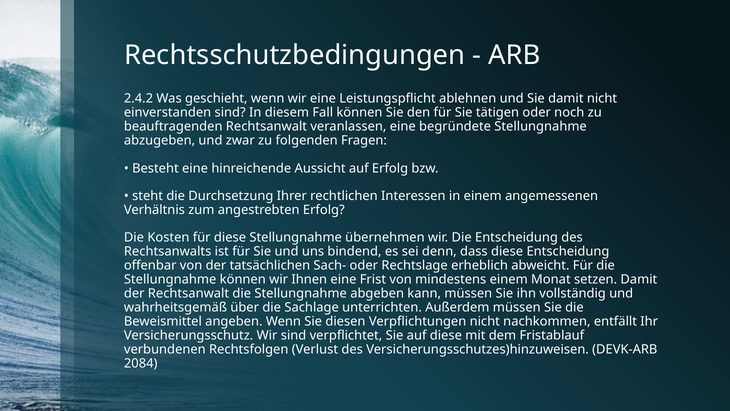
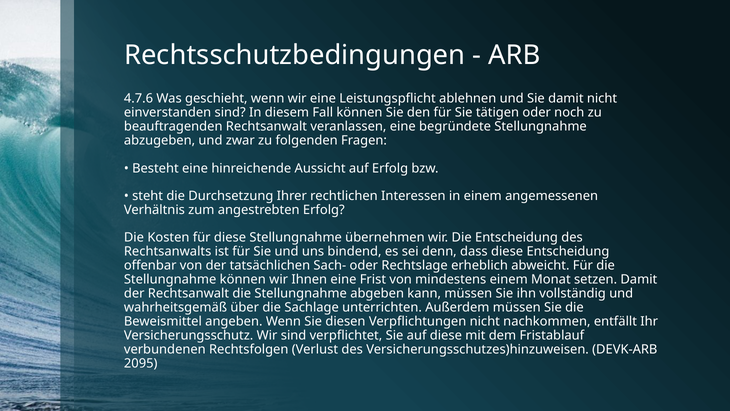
2.4.2: 2.4.2 -> 4.7.6
2084: 2084 -> 2095
